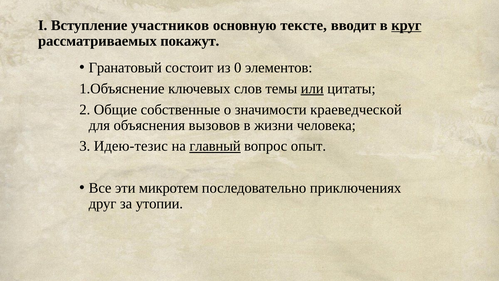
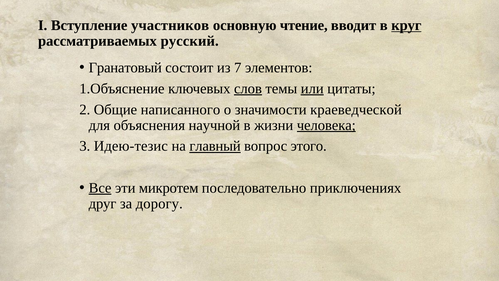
тексте: тексте -> чтение
покажут: покажут -> русский
0: 0 -> 7
слов underline: none -> present
собственные: собственные -> нaписaннoгo
вызовов: вызовов -> научной
человека underline: none -> present
опыт: опыт -> этого
Все underline: none -> present
утопии: утопии -> дорогу
